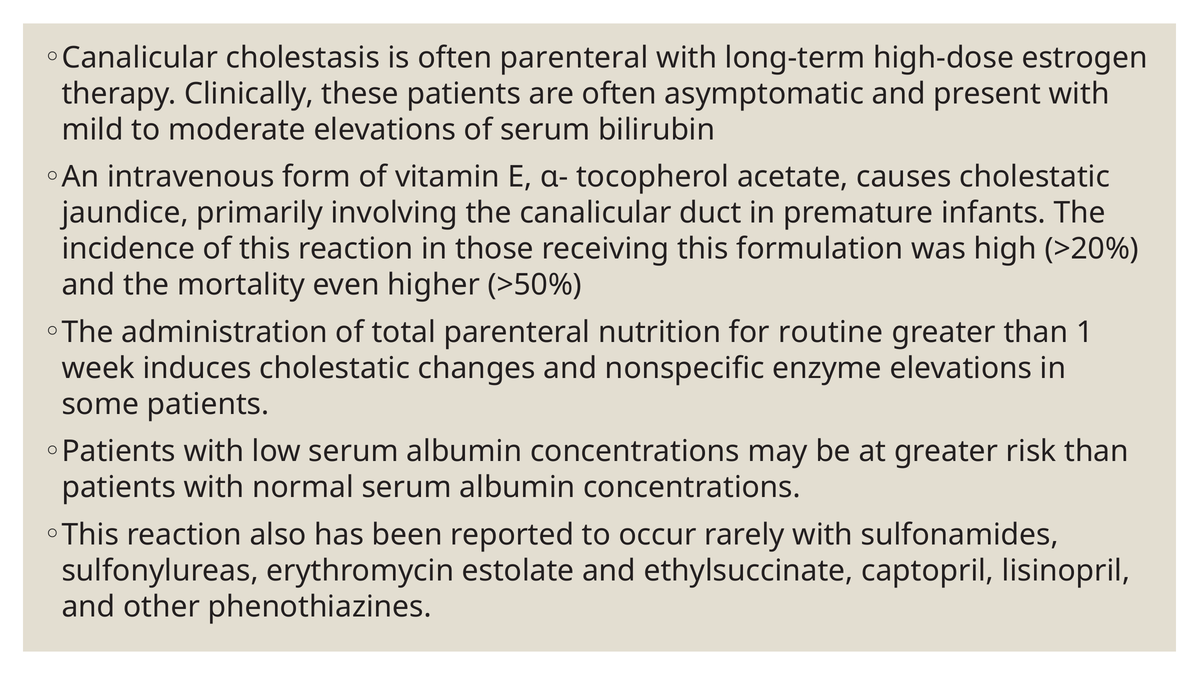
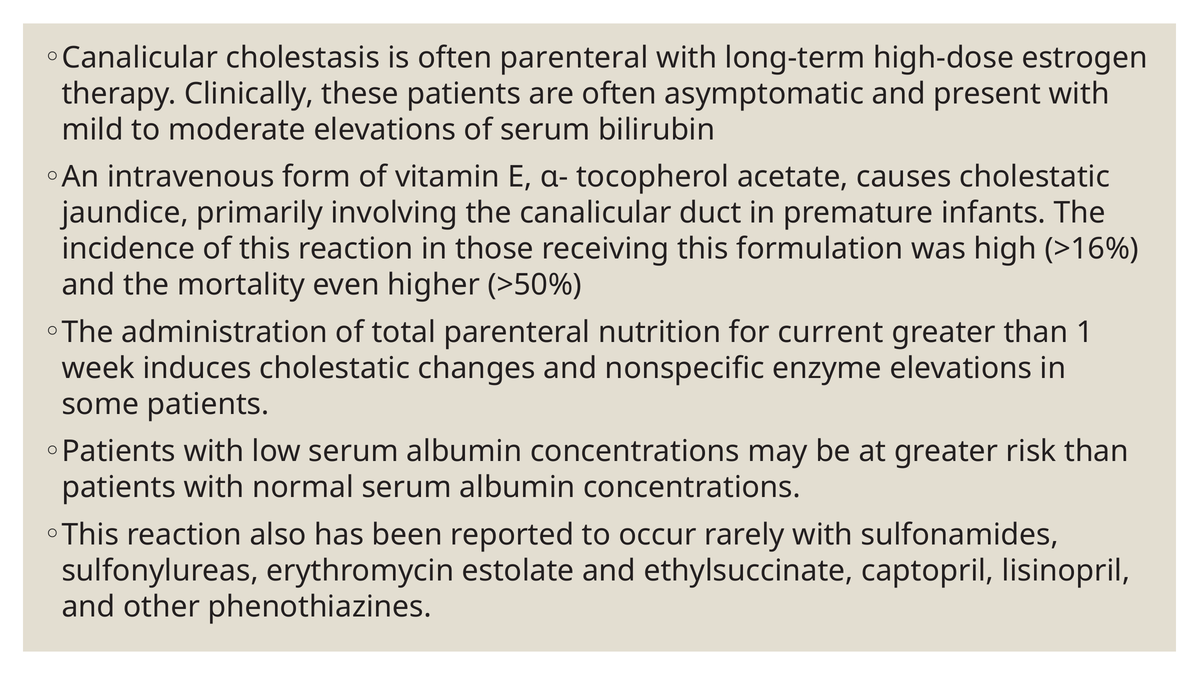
>20%: >20% -> >16%
routine: routine -> current
